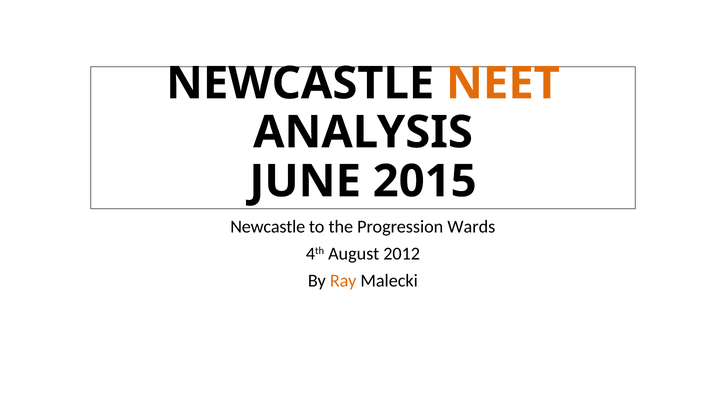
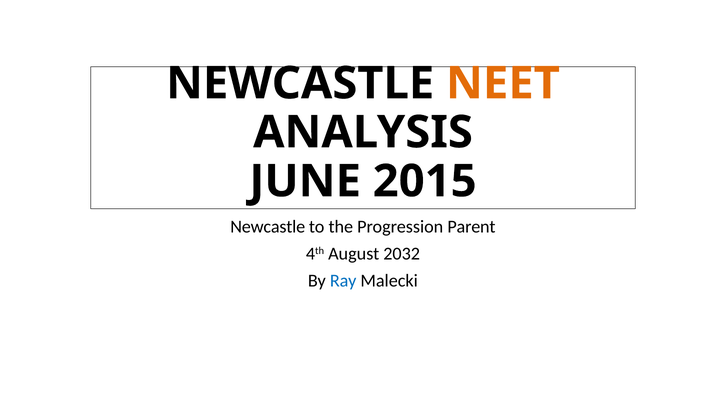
Wards: Wards -> Parent
2012: 2012 -> 2032
Ray colour: orange -> blue
